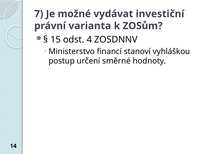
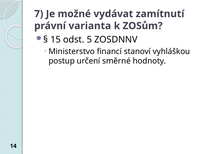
investiční: investiční -> zamítnutí
4: 4 -> 5
